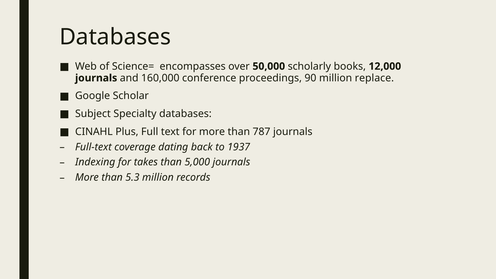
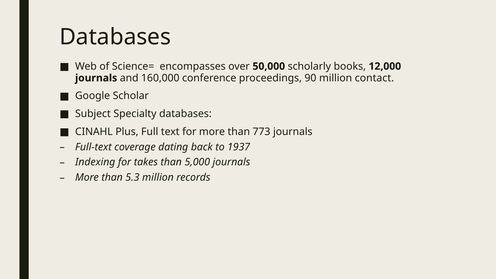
replace: replace -> contact
787: 787 -> 773
